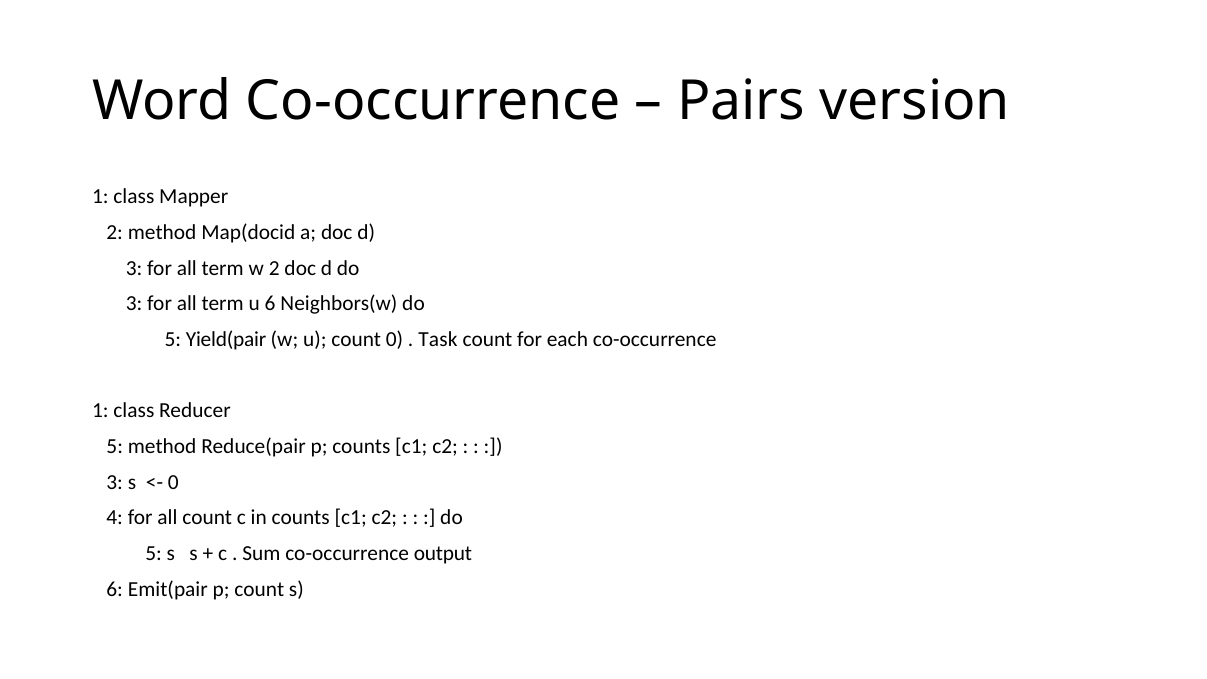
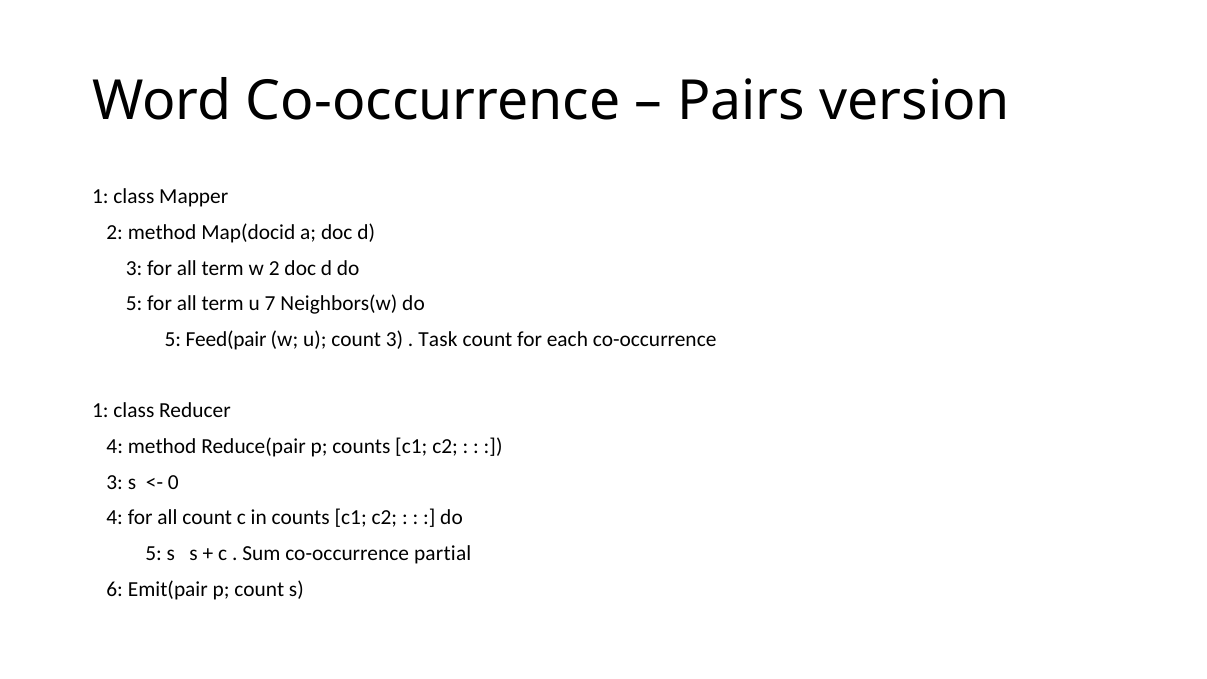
3 at (134, 304): 3 -> 5
u 6: 6 -> 7
Yield(pair: Yield(pair -> Feed(pair
count 0: 0 -> 3
5 at (115, 446): 5 -> 4
output: output -> partial
